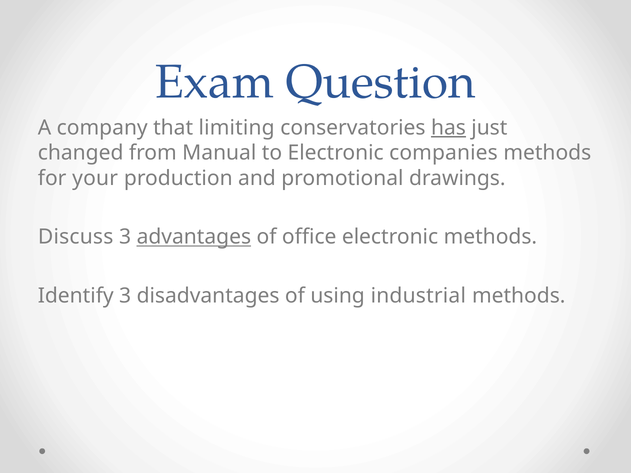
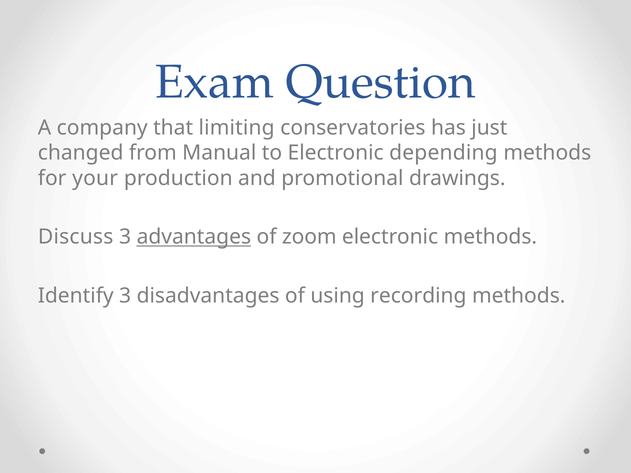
has underline: present -> none
companies: companies -> depending
office: office -> zoom
industrial: industrial -> recording
